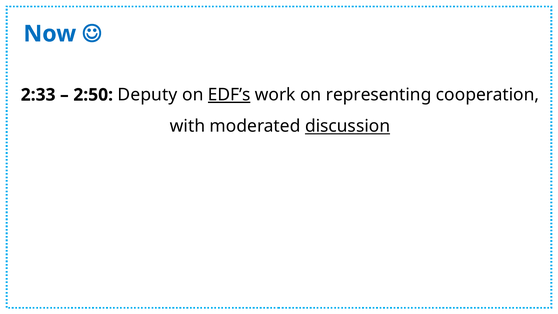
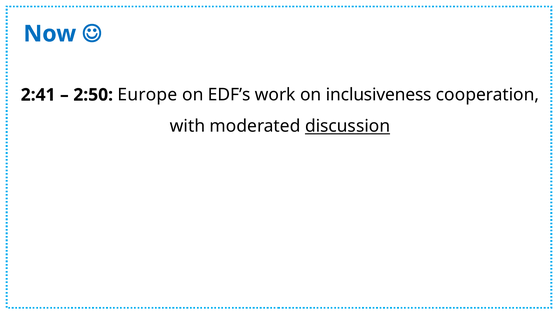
2:33: 2:33 -> 2:41
Deputy: Deputy -> Europe
EDF’s underline: present -> none
representing: representing -> inclusiveness
